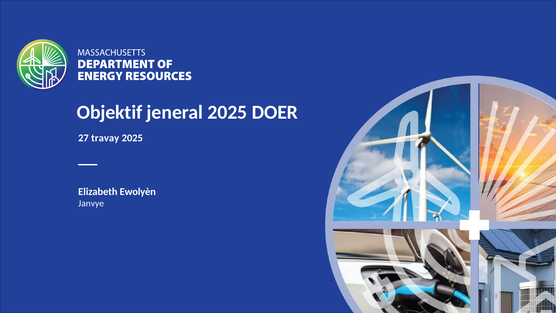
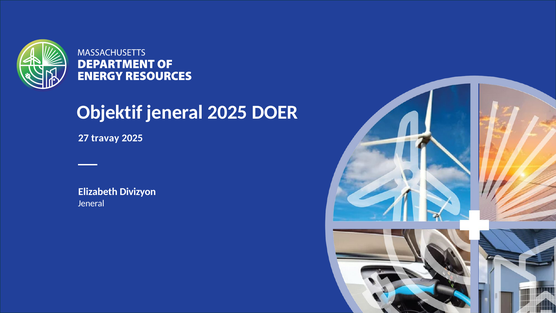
Ewolyèn: Ewolyèn -> Divizyon
Janvye at (91, 203): Janvye -> Jeneral
